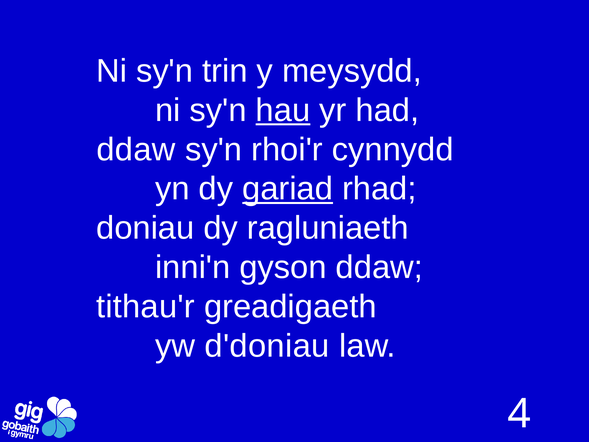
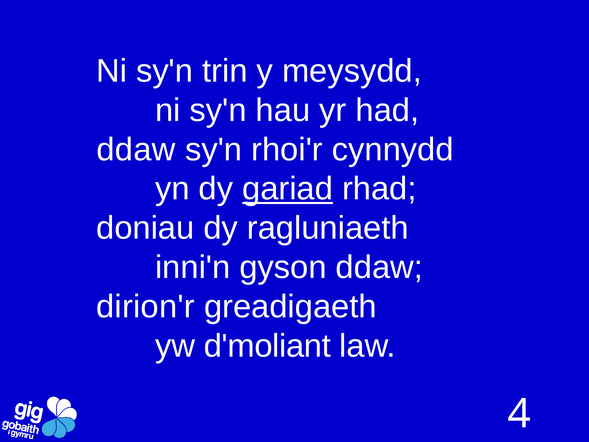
hau underline: present -> none
tithau'r: tithau'r -> dirion'r
d'doniau: d'doniau -> d'moliant
